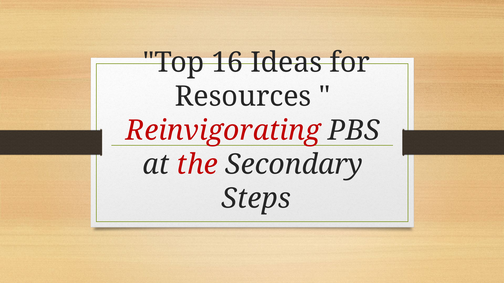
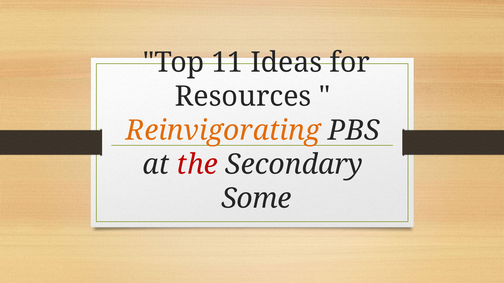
16: 16 -> 11
Reinvigorating colour: red -> orange
Steps: Steps -> Some
